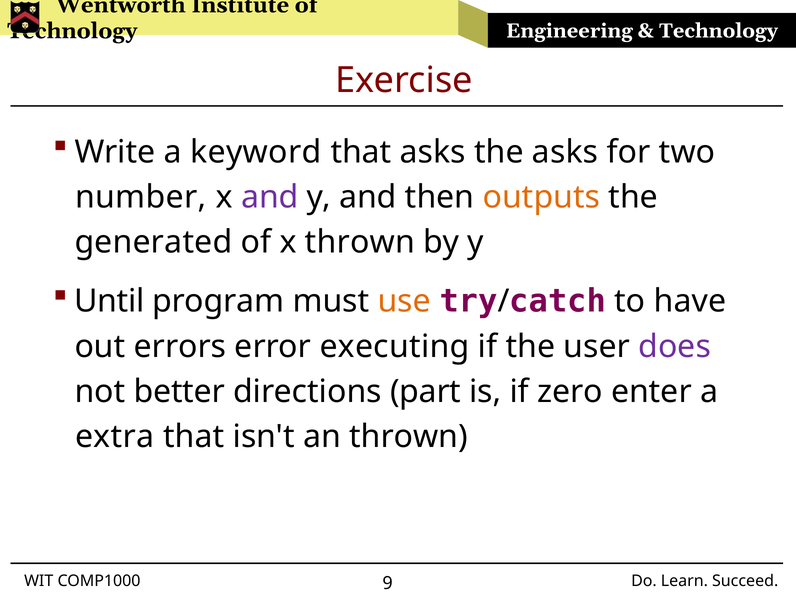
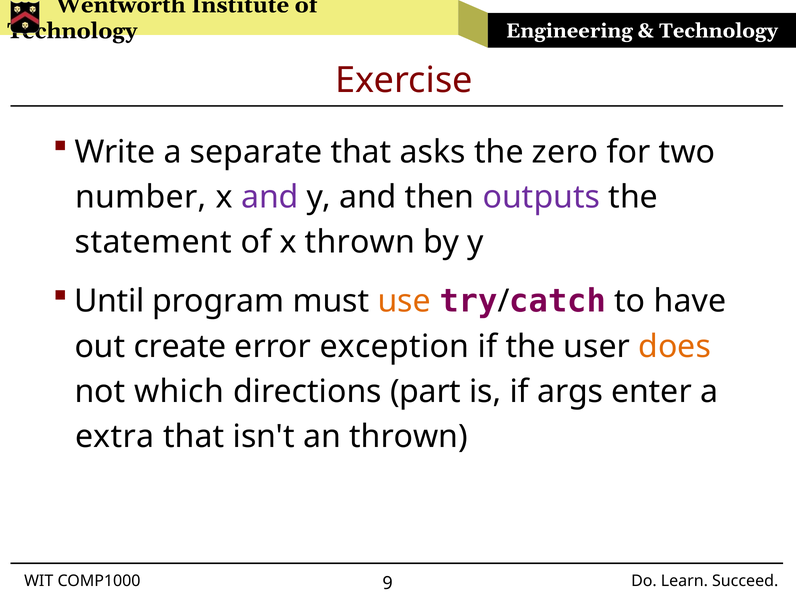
keyword: keyword -> separate
the asks: asks -> zero
outputs colour: orange -> purple
generated: generated -> statement
errors: errors -> create
executing: executing -> exception
does colour: purple -> orange
better: better -> which
zero: zero -> args
